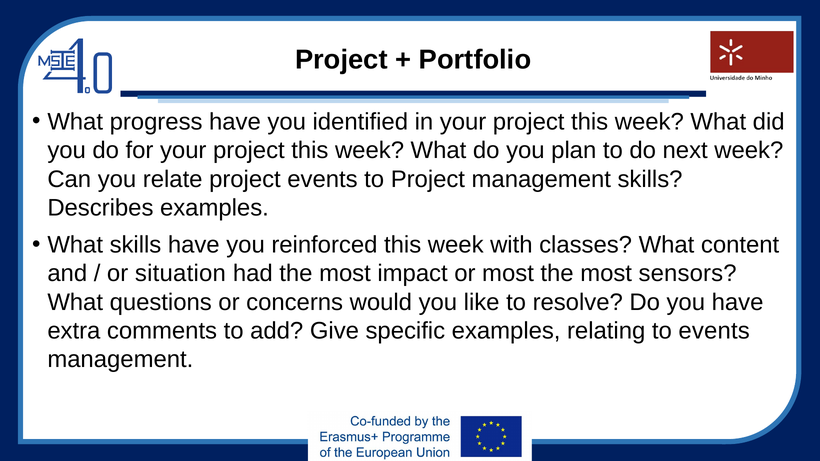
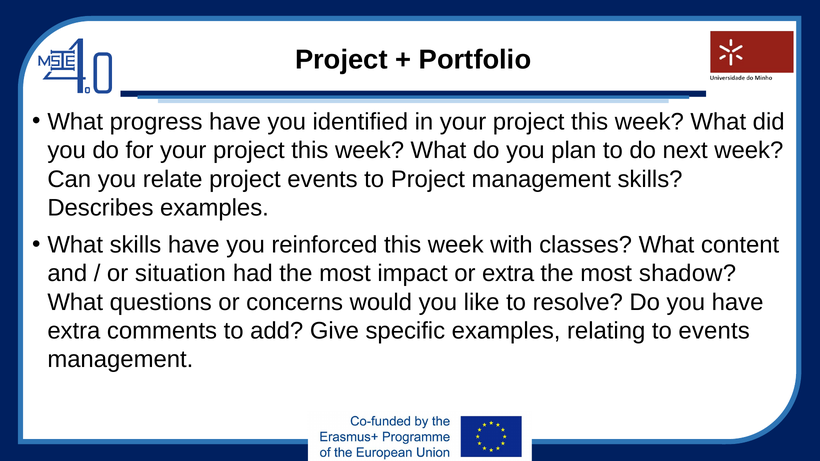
or most: most -> extra
sensors: sensors -> shadow
